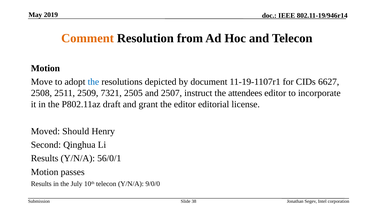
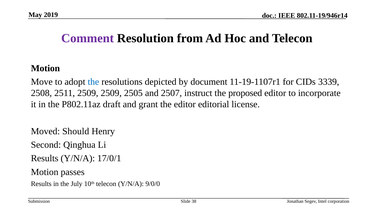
Comment colour: orange -> purple
6627: 6627 -> 3339
2509 7321: 7321 -> 2509
attendees: attendees -> proposed
56/0/1: 56/0/1 -> 17/0/1
